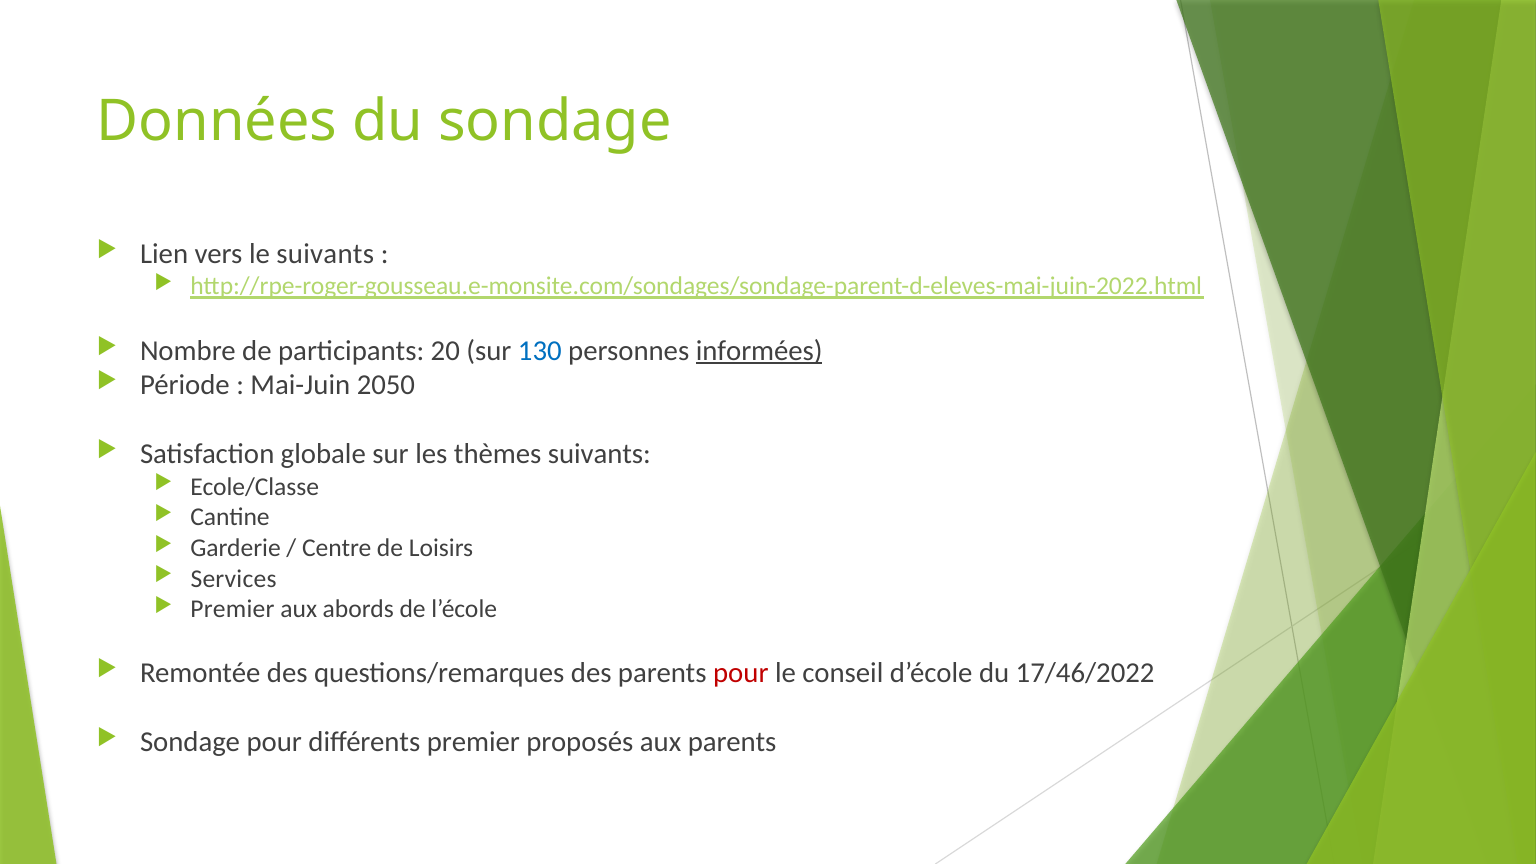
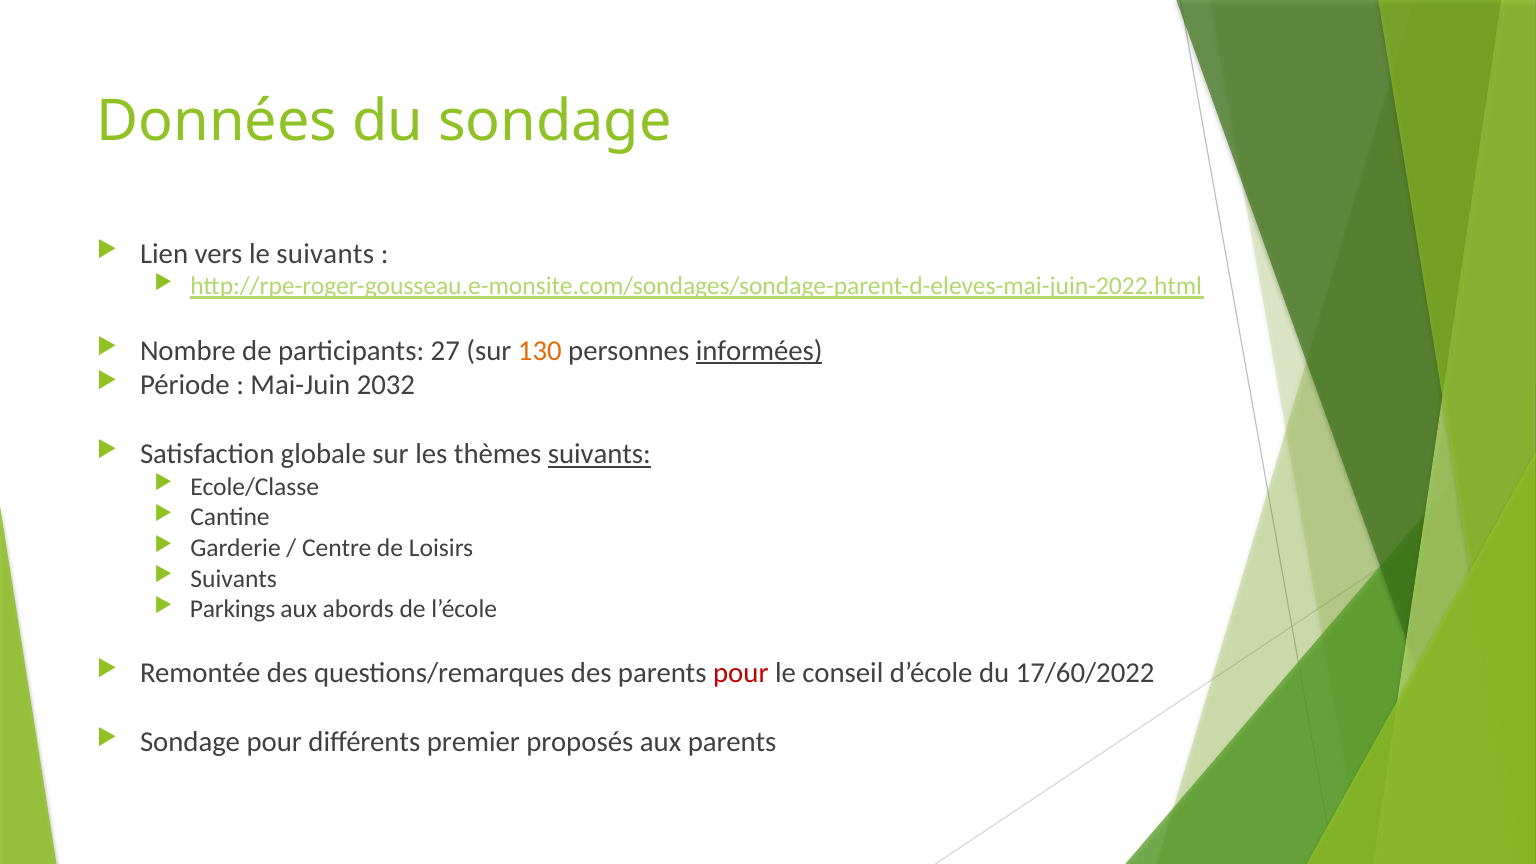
20: 20 -> 27
130 colour: blue -> orange
2050: 2050 -> 2032
suivants at (599, 454) underline: none -> present
Services at (234, 579): Services -> Suivants
Premier at (232, 609): Premier -> Parkings
17/46/2022: 17/46/2022 -> 17/60/2022
